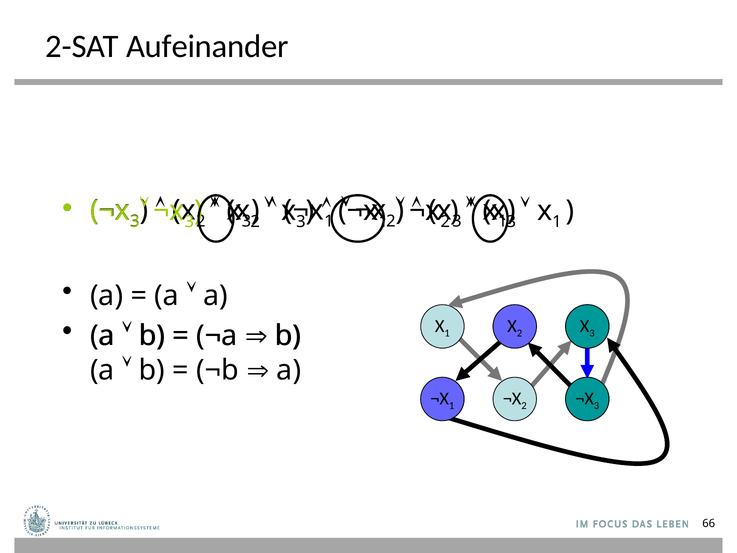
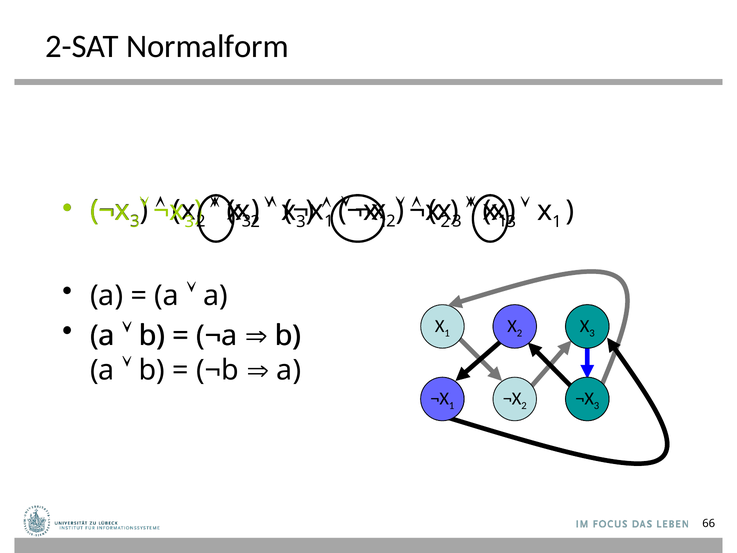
Aufeinander: Aufeinander -> Normalform
